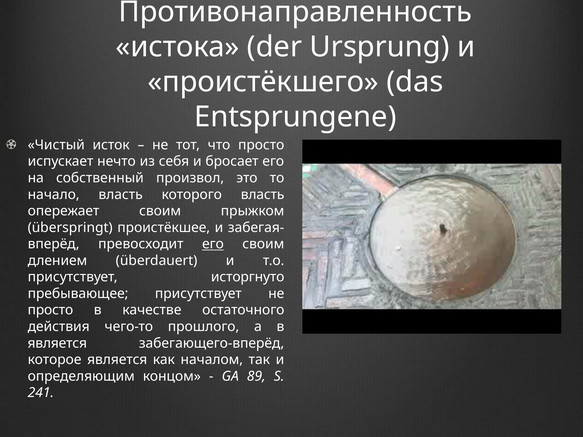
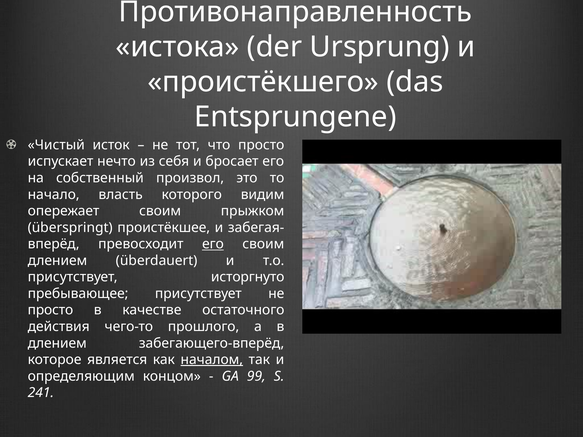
которого власть: власть -> видим
является at (57, 343): является -> длением
началом underline: none -> present
89: 89 -> 99
